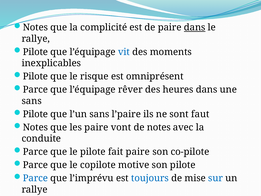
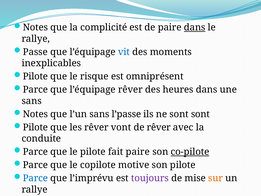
Pilote at (35, 52): Pilote -> Passe
Pilote at (35, 114): Pilote -> Notes
l’paire: l’paire -> l’passe
sont faut: faut -> sont
Notes at (35, 127): Notes -> Pilote
les paire: paire -> rêver
de notes: notes -> rêver
co-pilote underline: none -> present
toujours colour: blue -> purple
sur colour: blue -> orange
